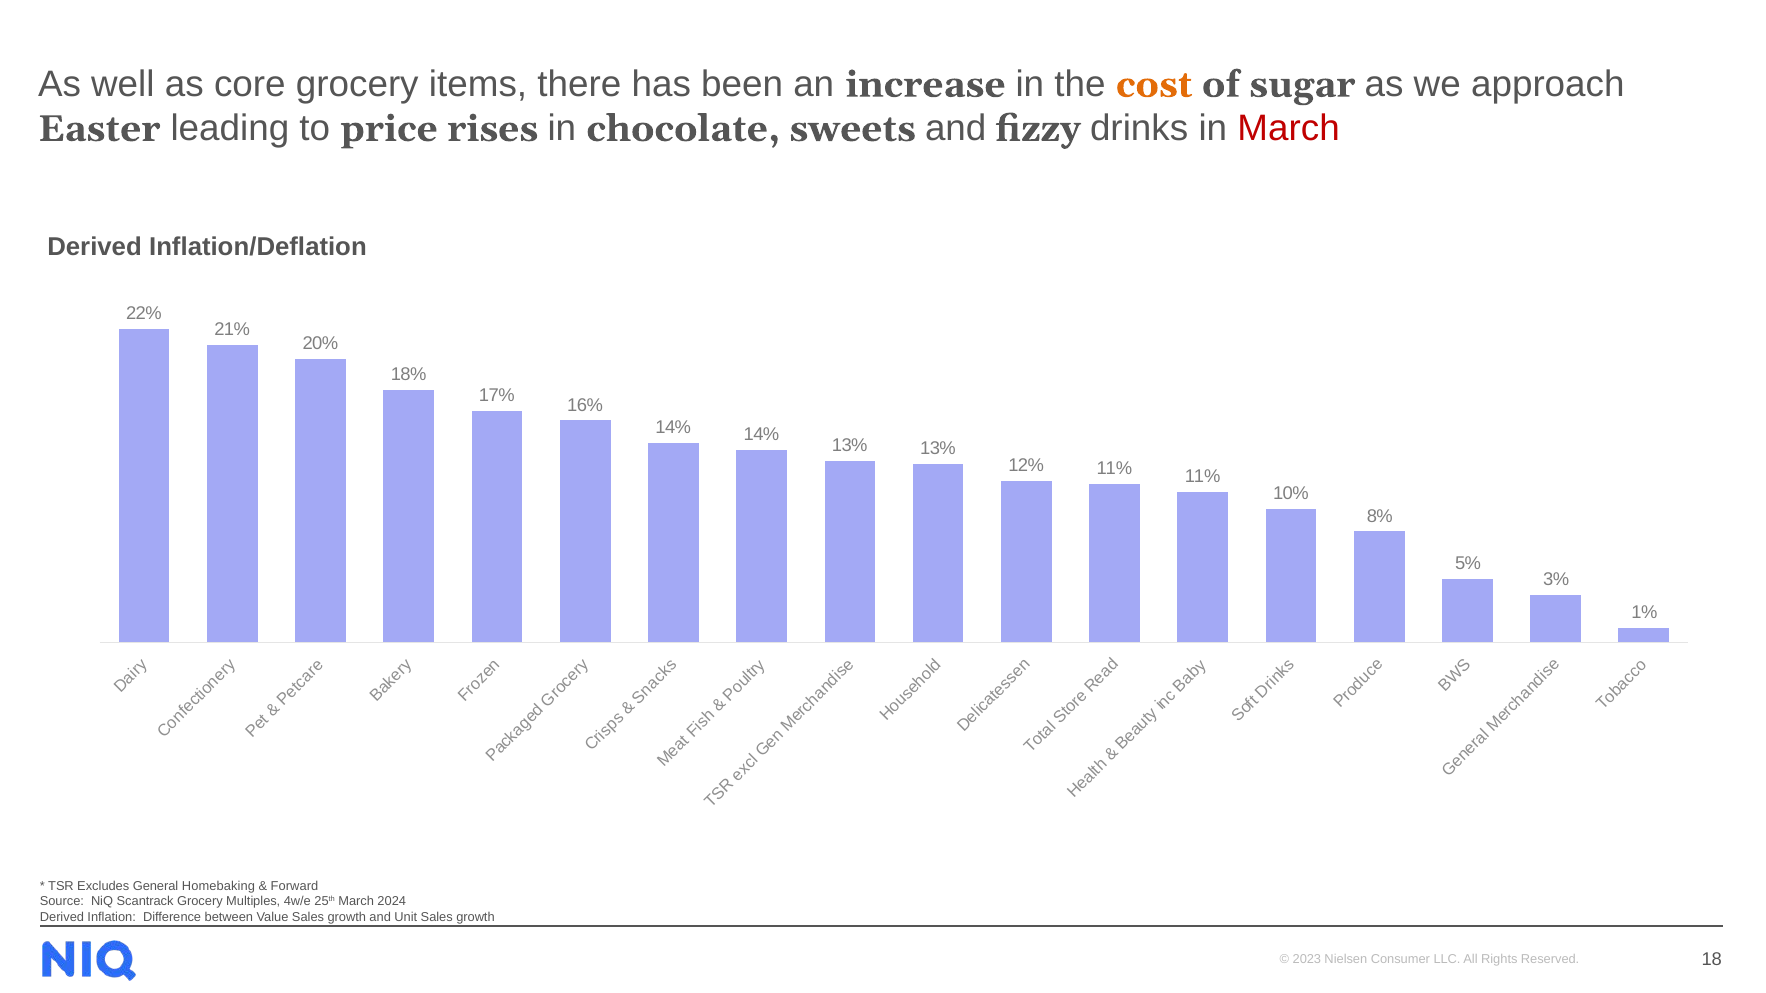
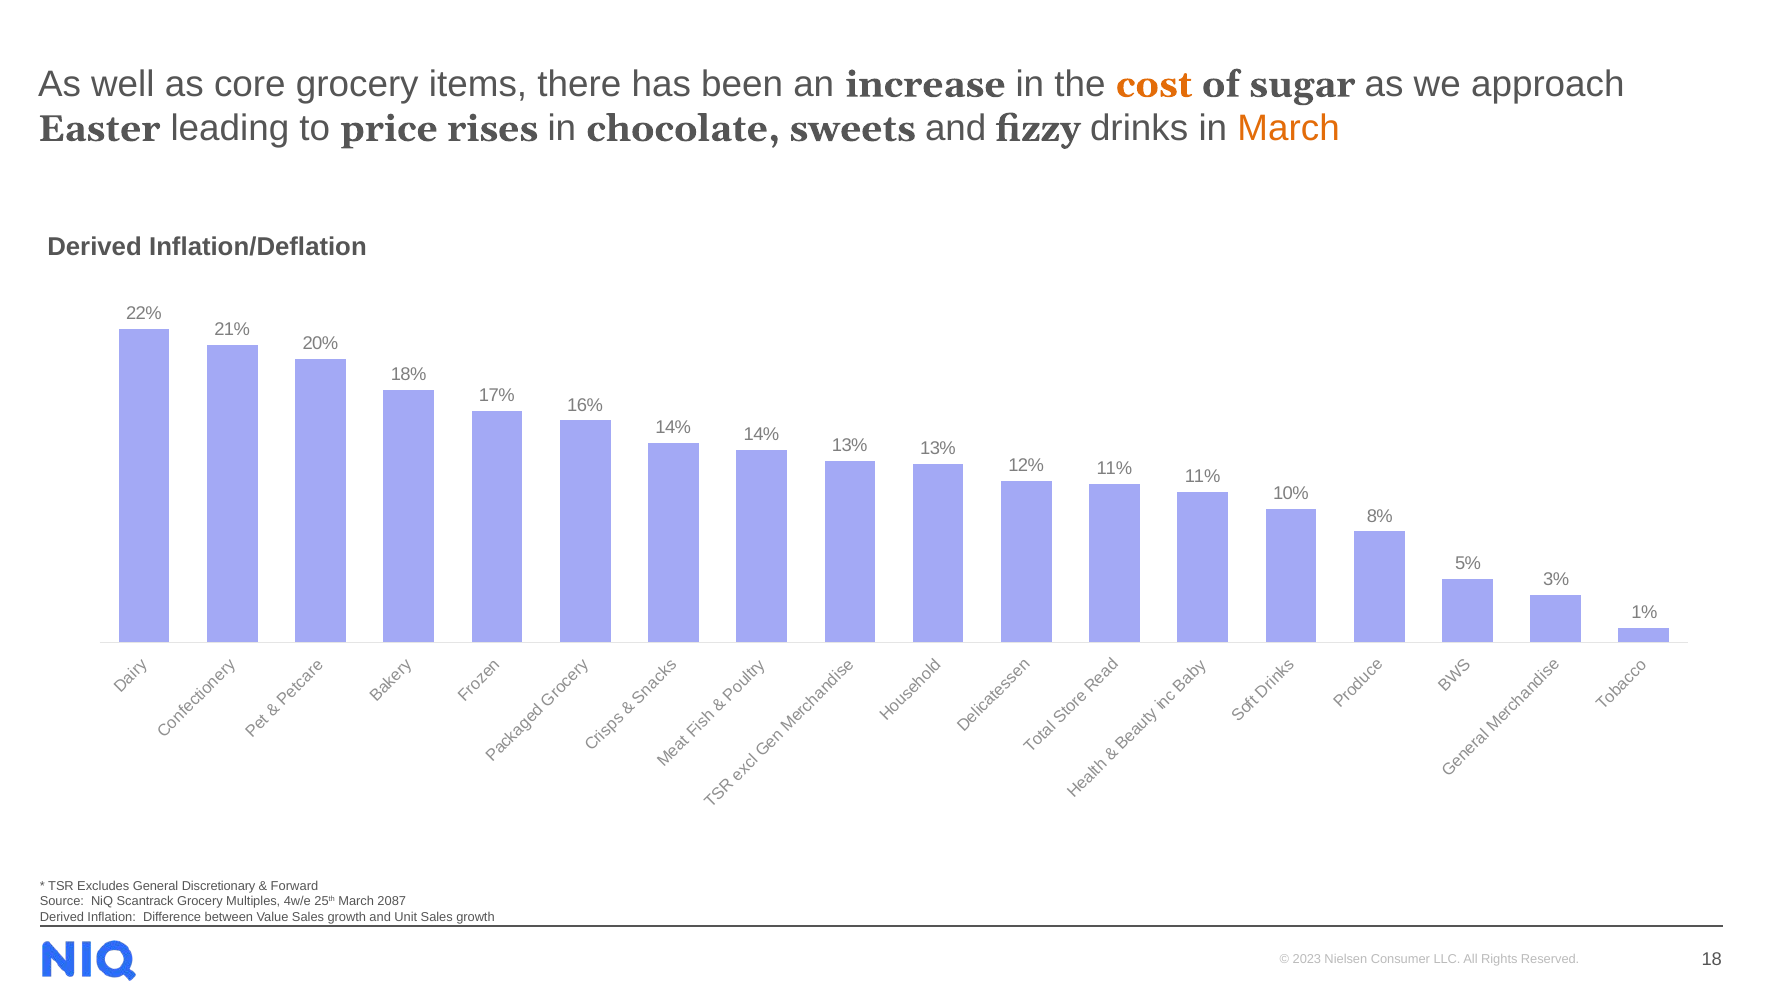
March at (1289, 129) colour: red -> orange
Homebaking: Homebaking -> Discretionary
2024: 2024 -> 2087
